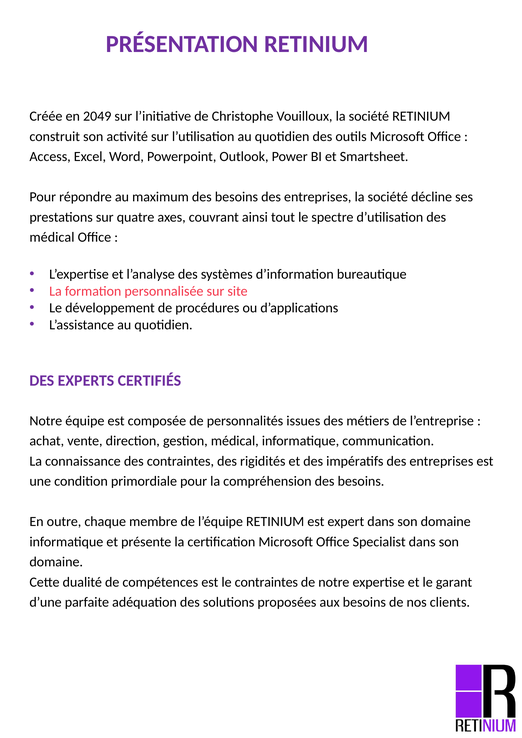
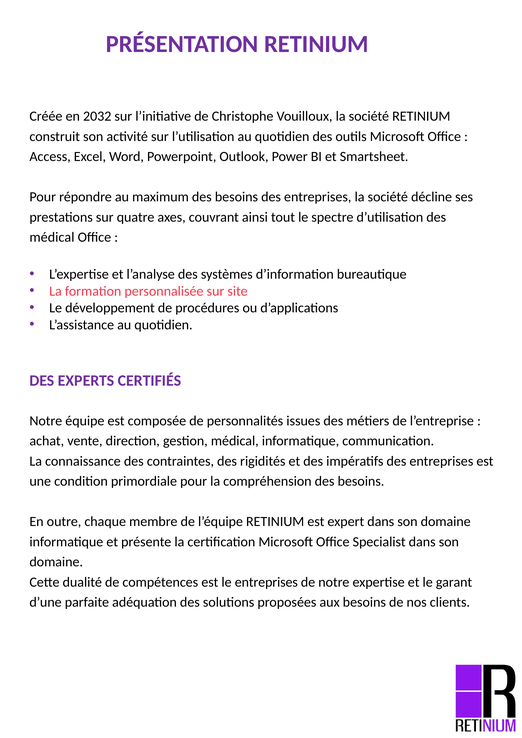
2049: 2049 -> 2032
le contraintes: contraintes -> entreprises
